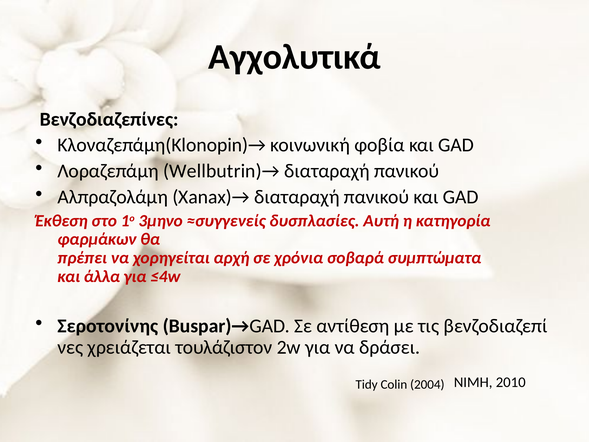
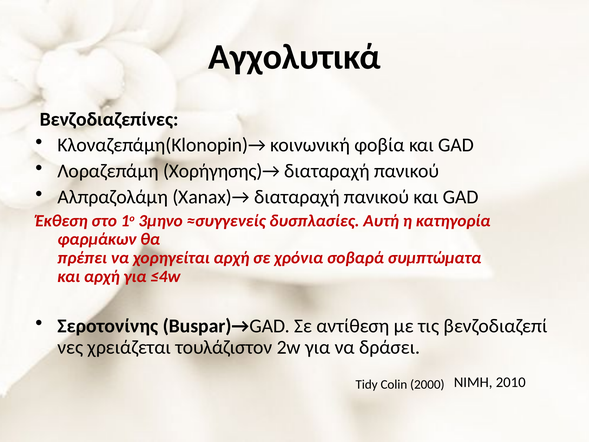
Wellbutrin)→: Wellbutrin)→ -> Χορήγησης)→
και άλλα: άλλα -> αρχή
2004: 2004 -> 2000
